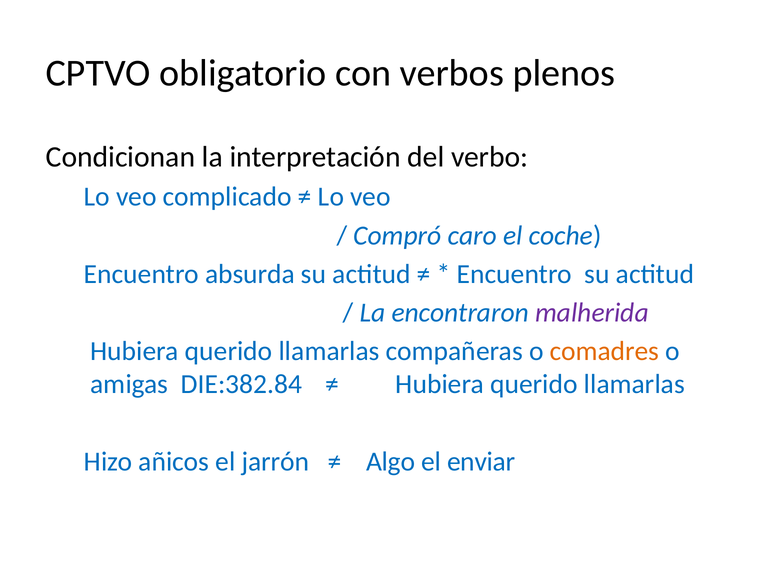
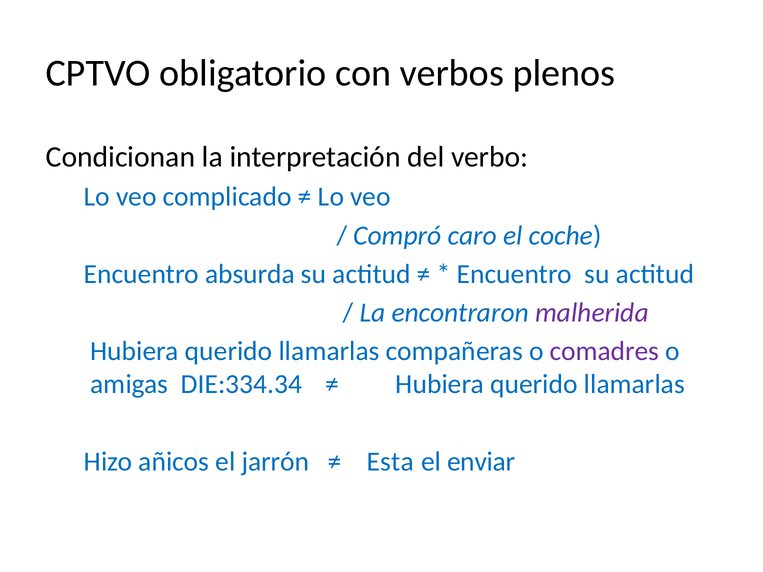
comadres colour: orange -> purple
DIE:382.84: DIE:382.84 -> DIE:334.34
Algo: Algo -> Esta
